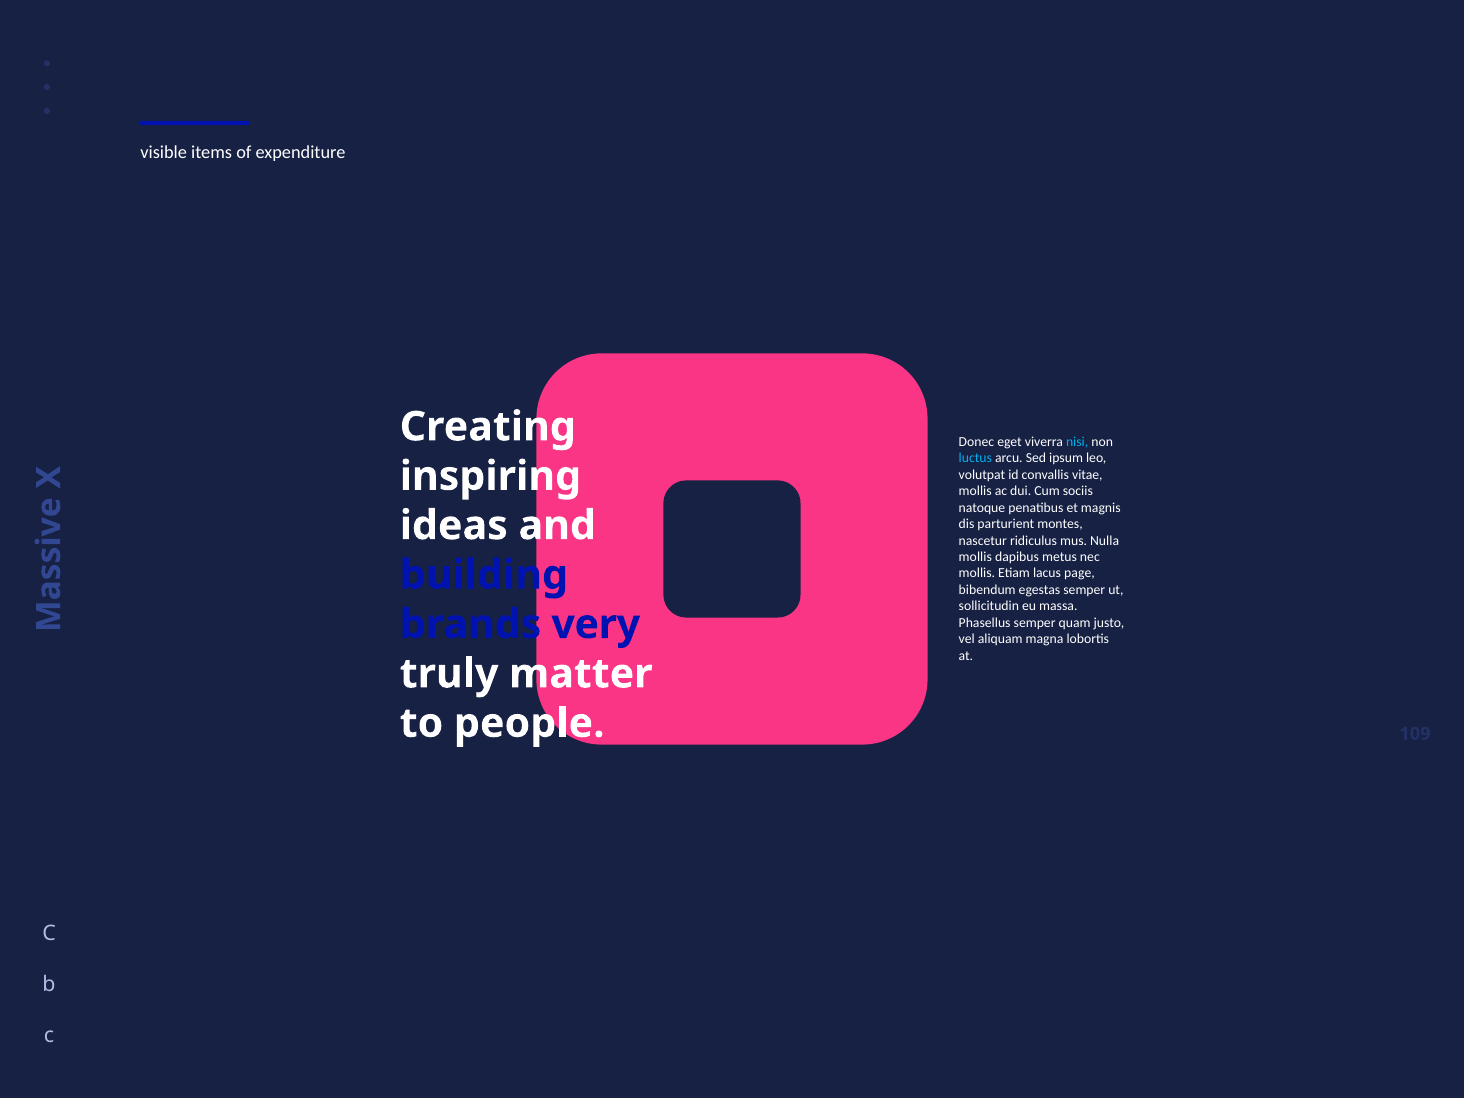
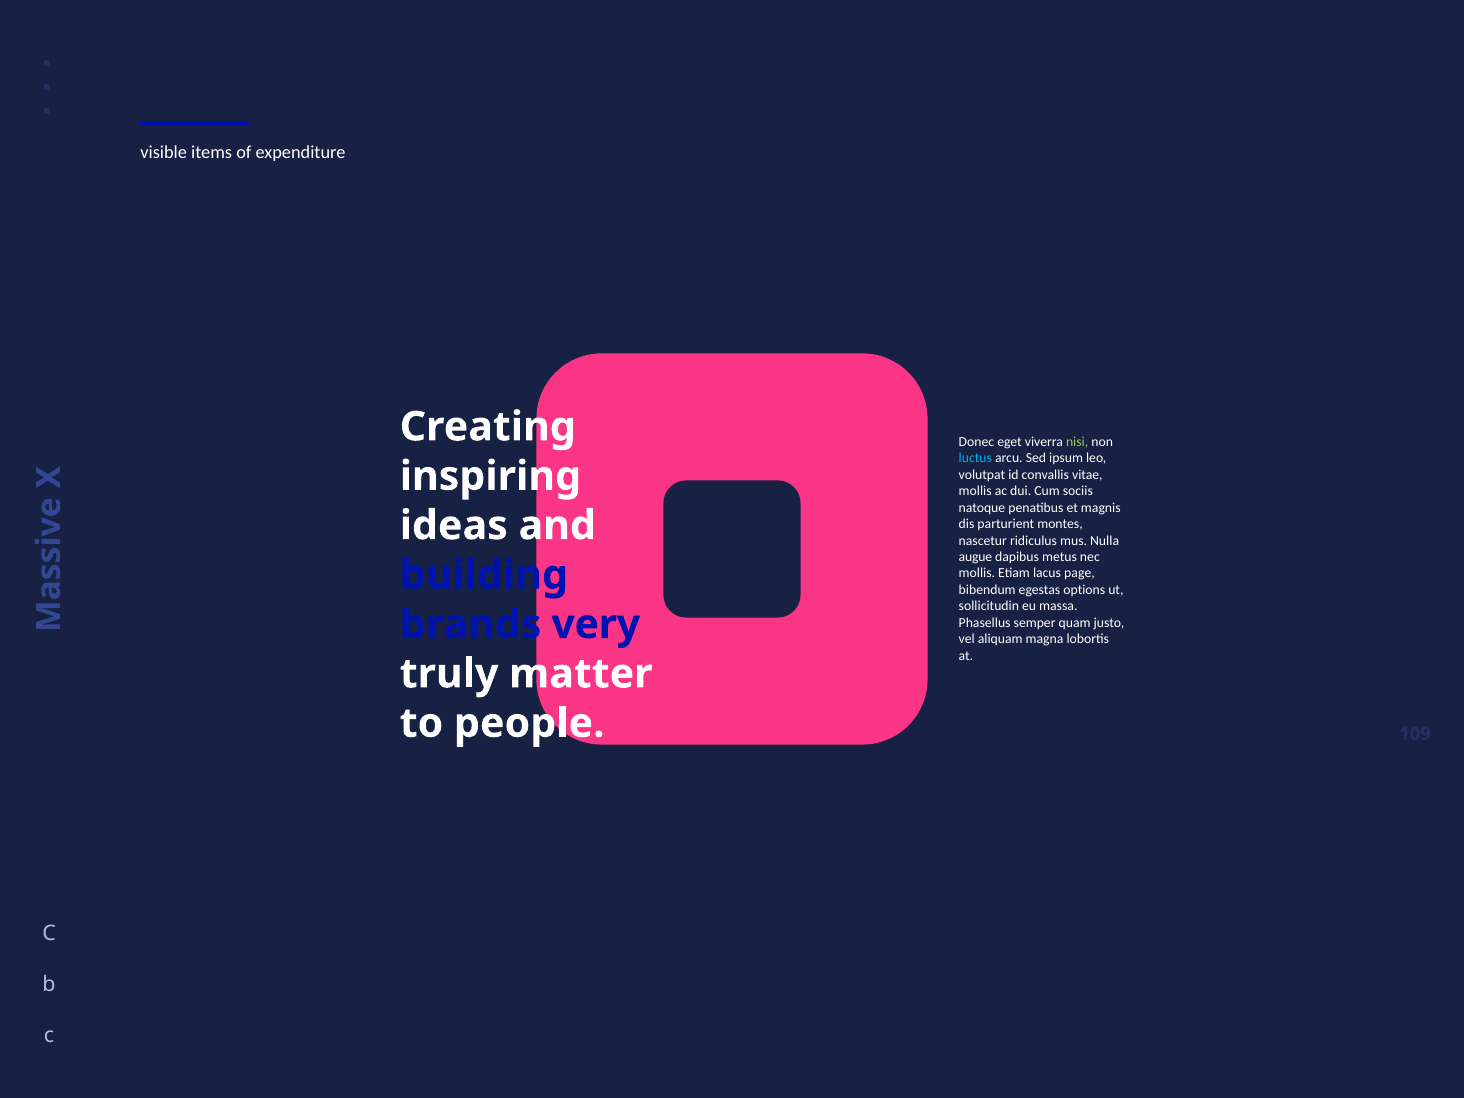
nisi colour: light blue -> light green
mollis at (975, 557): mollis -> augue
egestas semper: semper -> options
